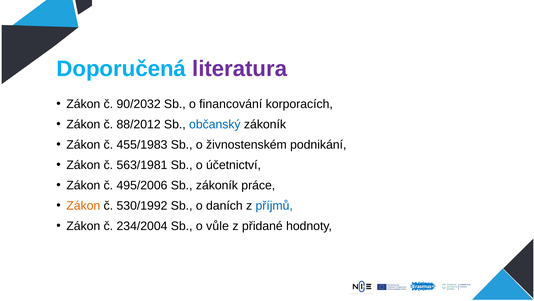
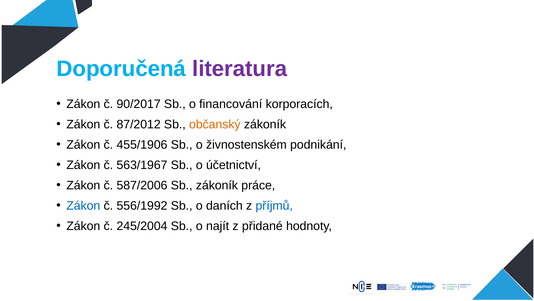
90/2032: 90/2032 -> 90/2017
88/2012: 88/2012 -> 87/2012
občanský colour: blue -> orange
455/1983: 455/1983 -> 455/1906
563/1981: 563/1981 -> 563/1967
495/2006: 495/2006 -> 587/2006
Zákon at (83, 205) colour: orange -> blue
530/1992: 530/1992 -> 556/1992
234/2004: 234/2004 -> 245/2004
vůle: vůle -> najít
